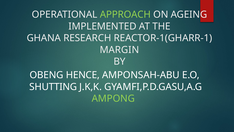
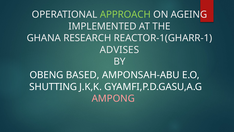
MARGIN: MARGIN -> ADVISES
HENCE: HENCE -> BASED
AMPONG colour: light green -> pink
